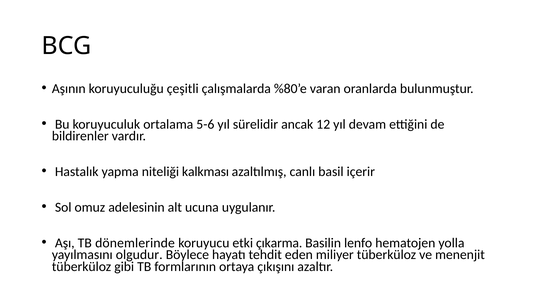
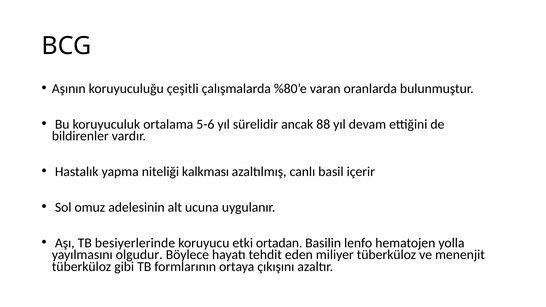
12: 12 -> 88
dönemlerinde: dönemlerinde -> besiyerlerinde
çıkarma: çıkarma -> ortadan
